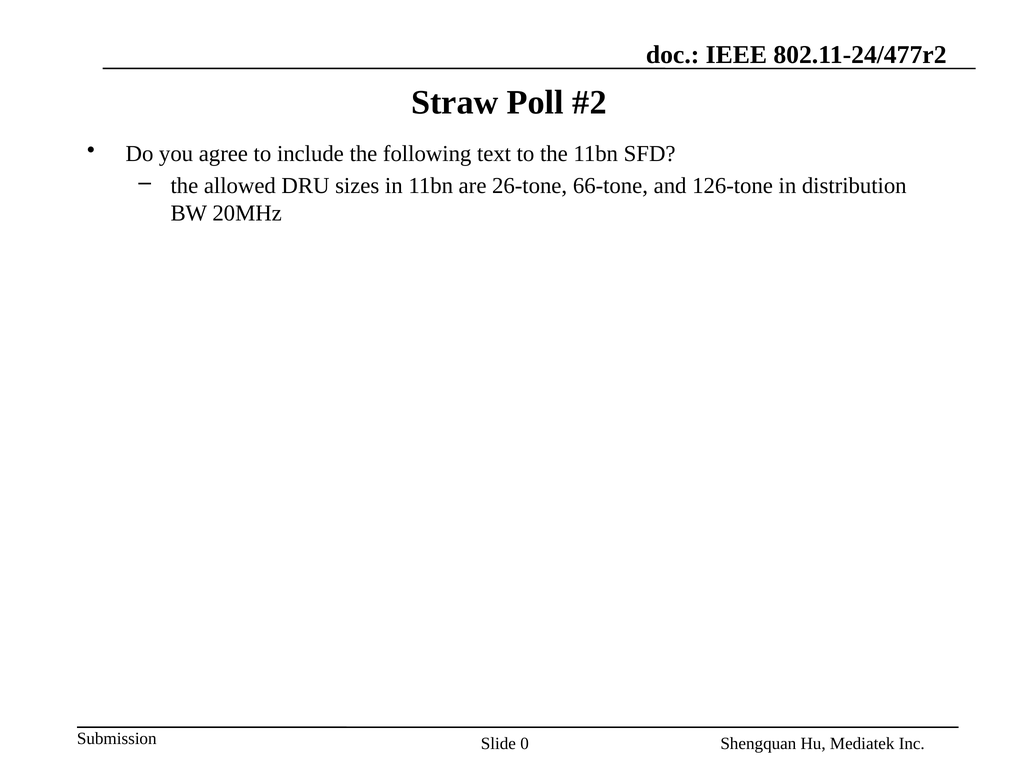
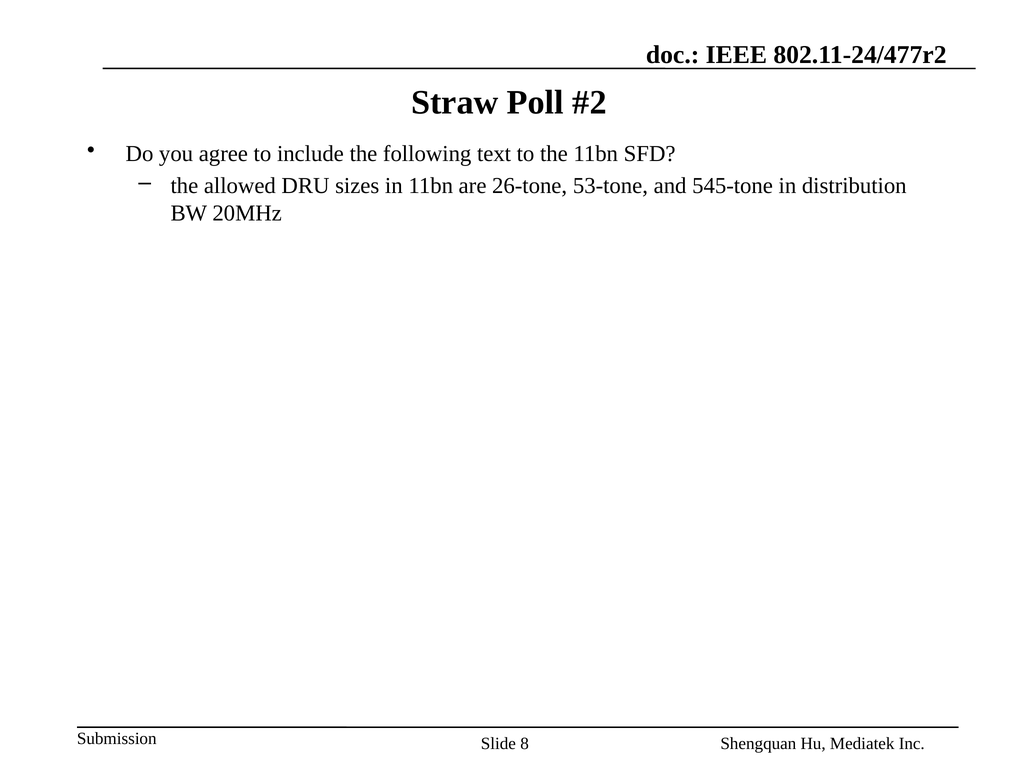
66-tone: 66-tone -> 53-tone
126-tone: 126-tone -> 545-tone
0: 0 -> 8
